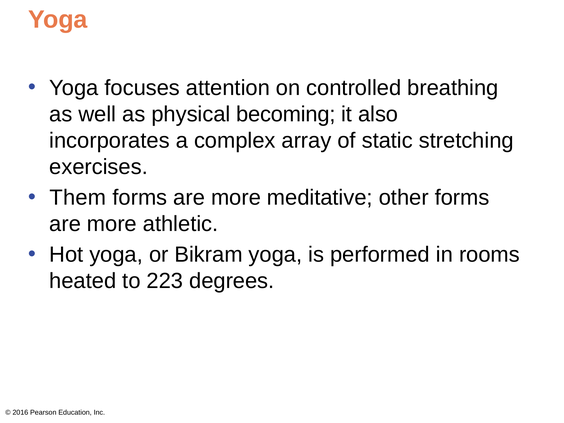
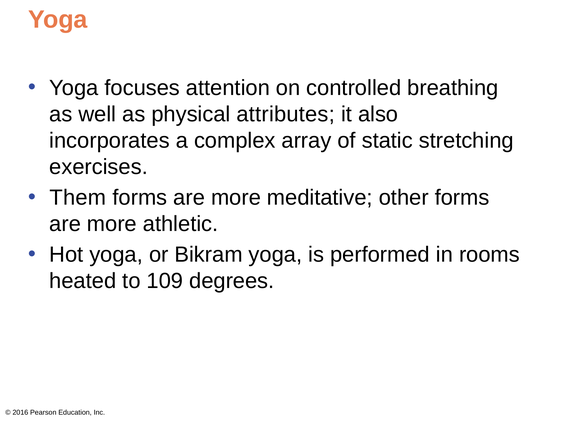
becoming: becoming -> attributes
223: 223 -> 109
